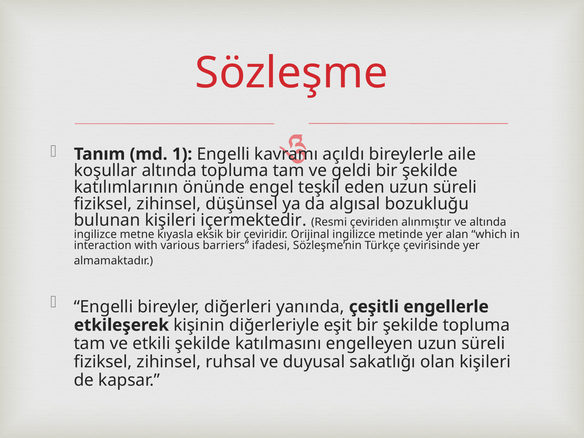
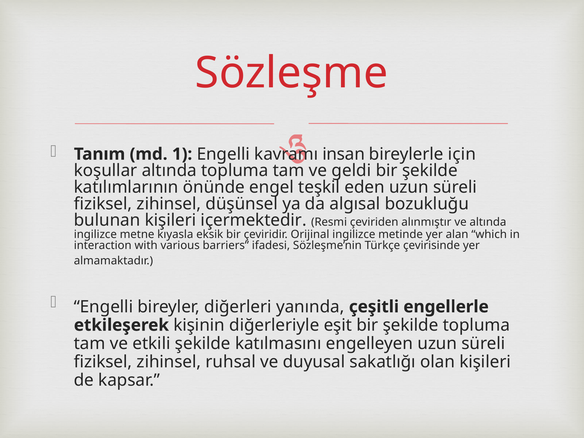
açıldı: açıldı -> insan
aile: aile -> için
